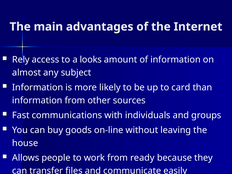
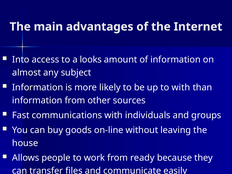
Rely: Rely -> Into
to card: card -> with
